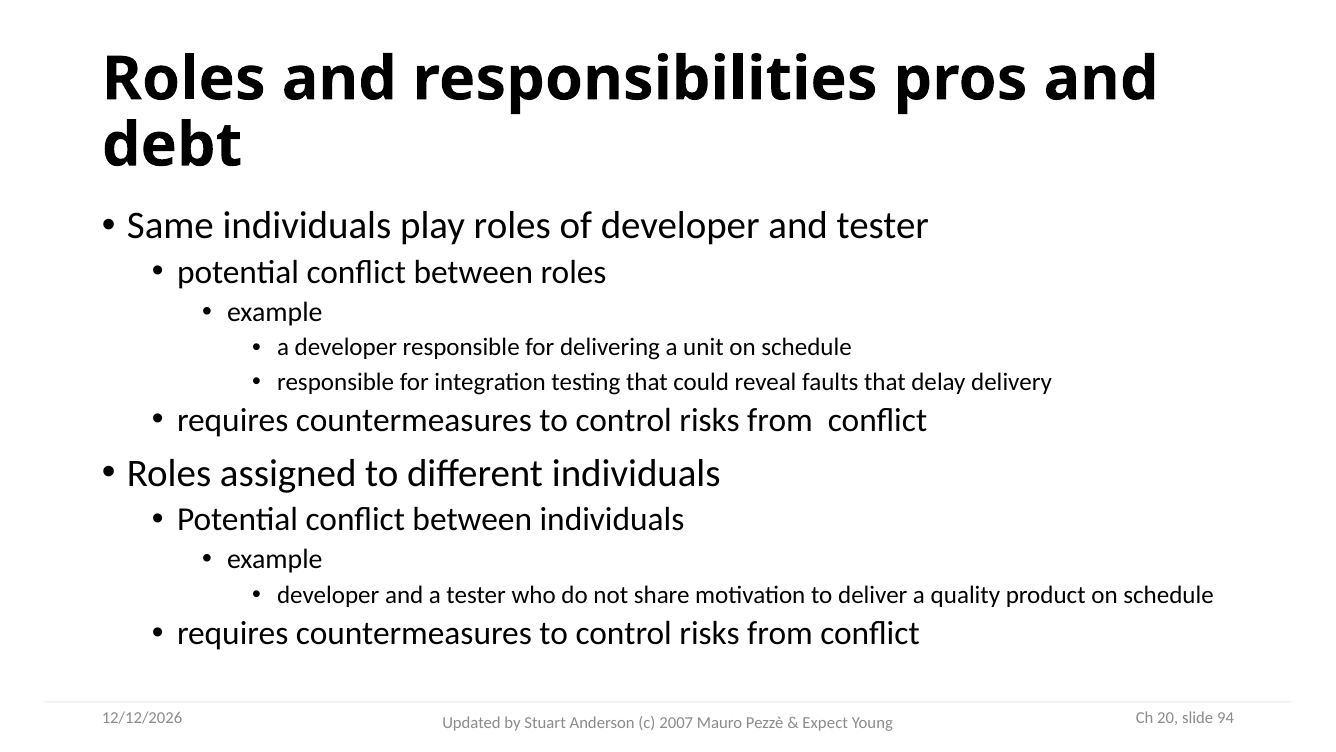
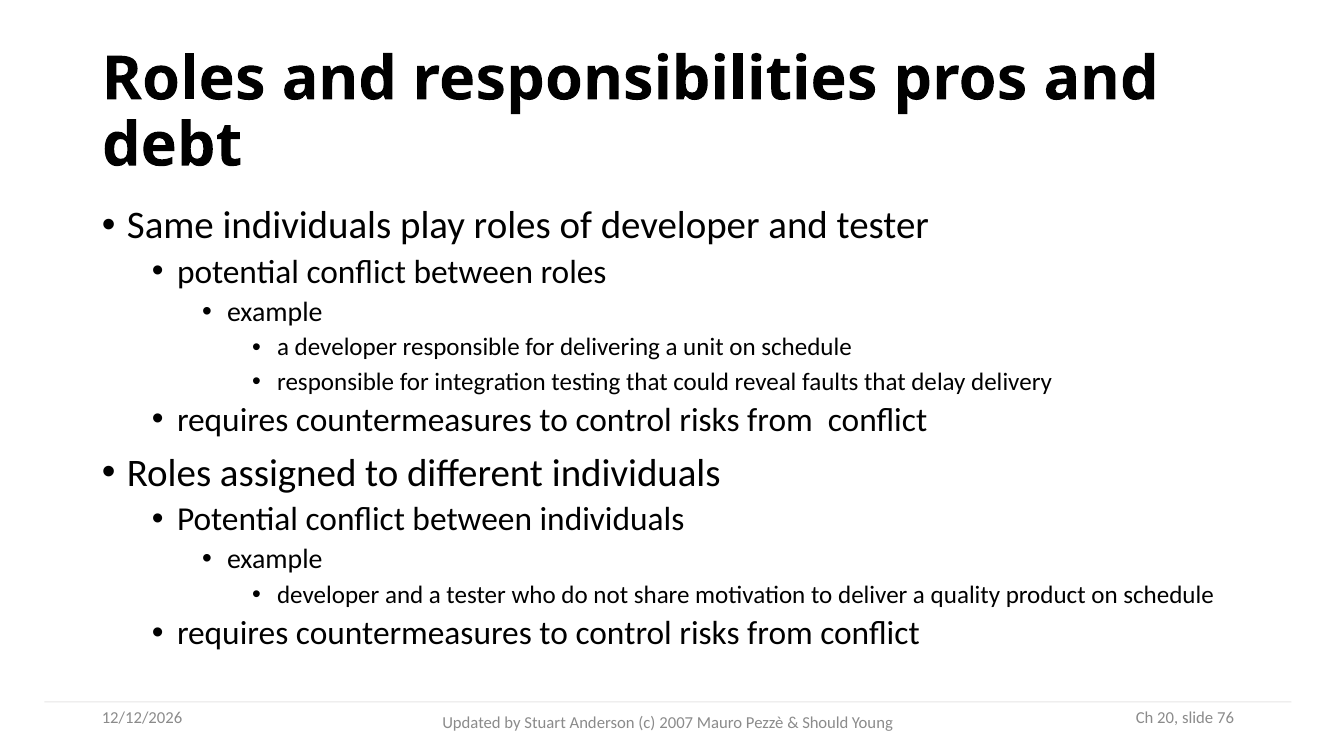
Expect: Expect -> Should
94: 94 -> 76
